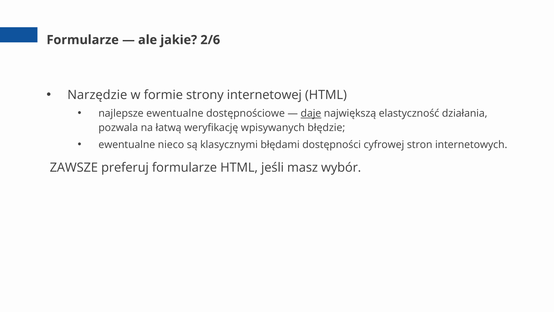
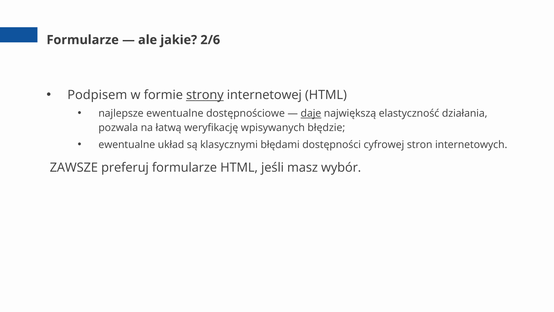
Narzędzie: Narzędzie -> Podpisem
strony underline: none -> present
nieco: nieco -> układ
